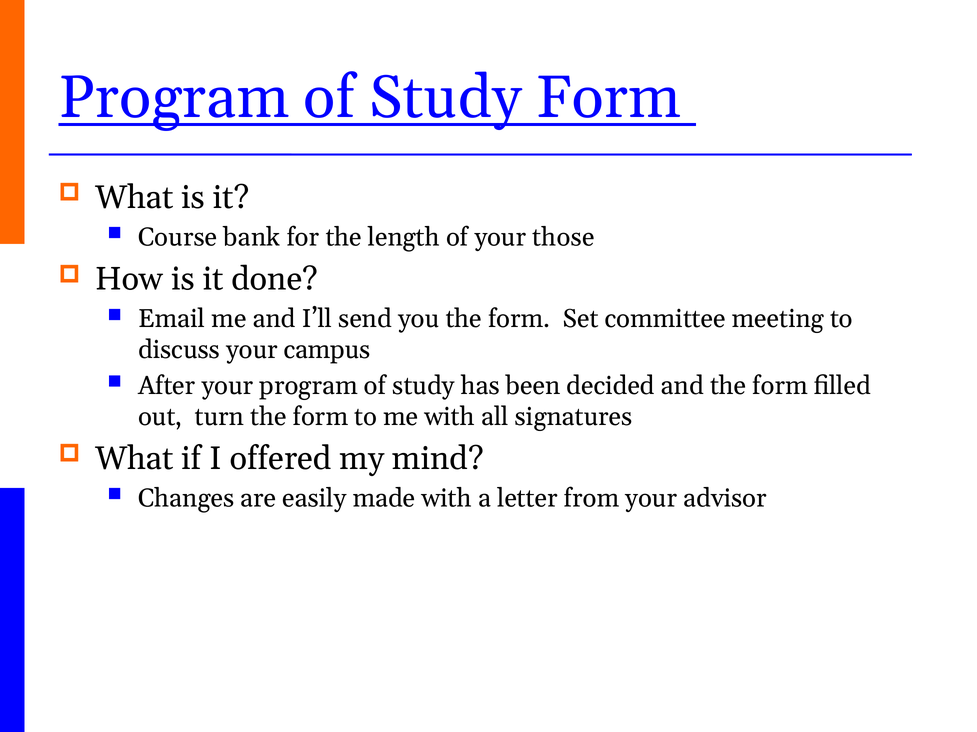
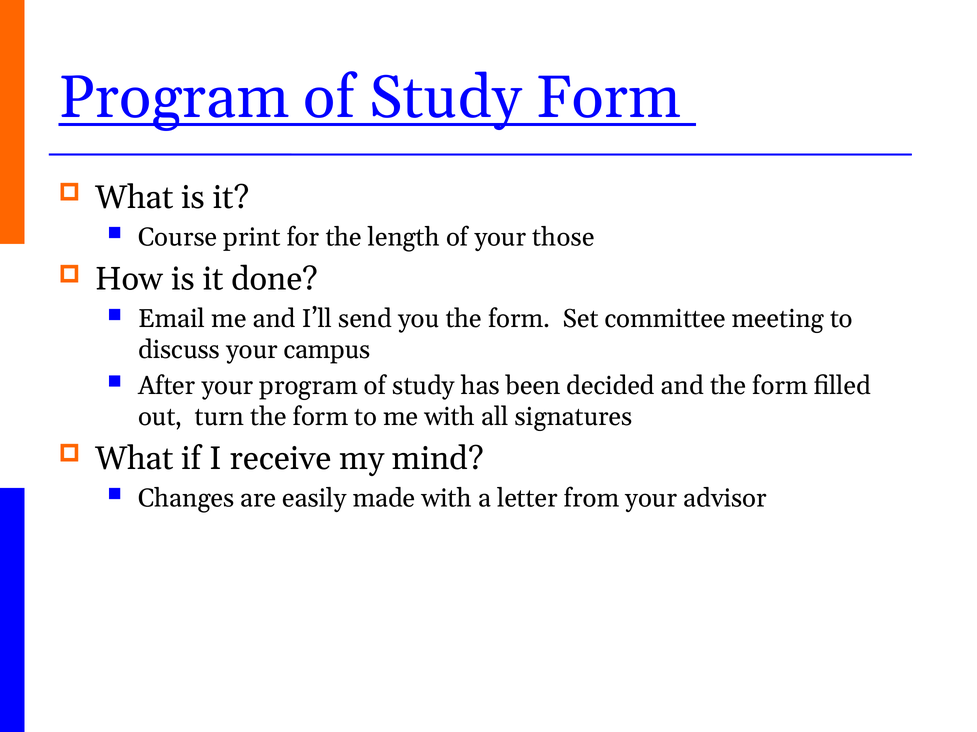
bank: bank -> print
offered: offered -> receive
